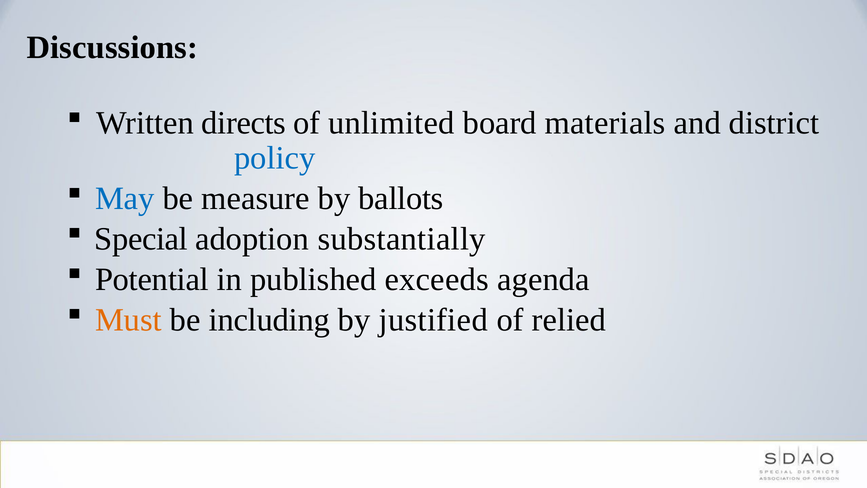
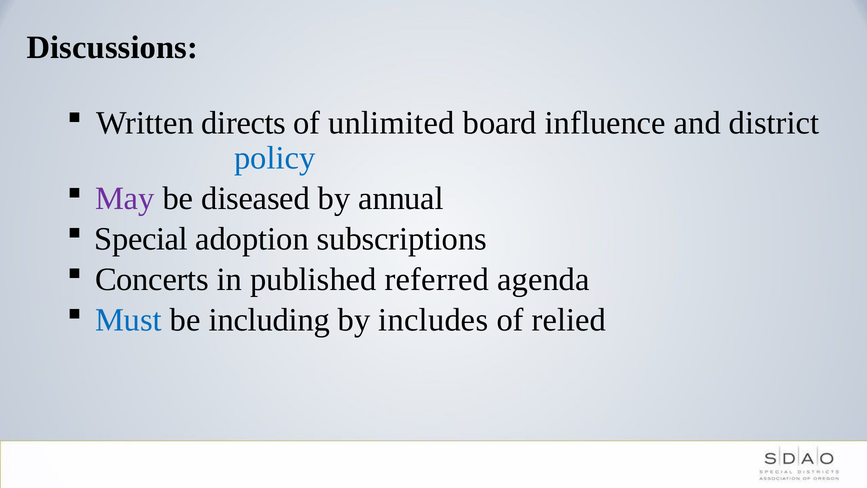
materials: materials -> influence
May colour: blue -> purple
measure: measure -> diseased
ballots: ballots -> annual
substantially: substantially -> subscriptions
Potential: Potential -> Concerts
exceeds: exceeds -> referred
Must colour: orange -> blue
justified: justified -> includes
